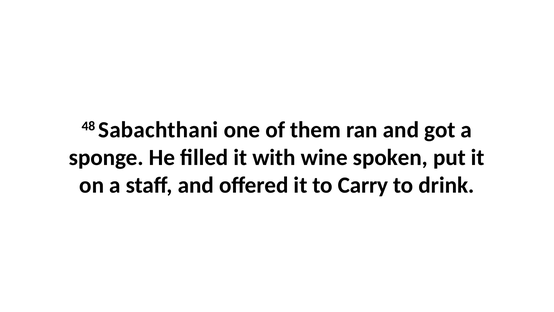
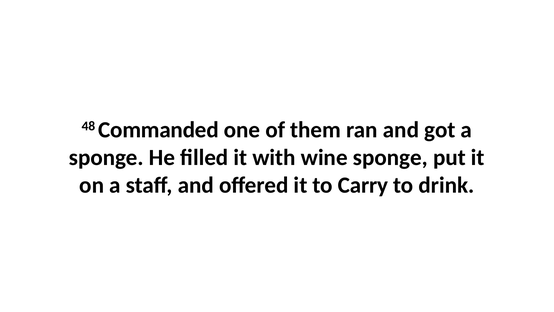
Sabachthani: Sabachthani -> Commanded
wine spoken: spoken -> sponge
